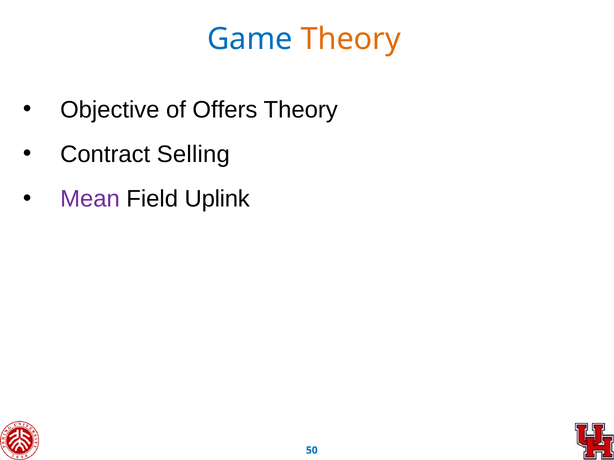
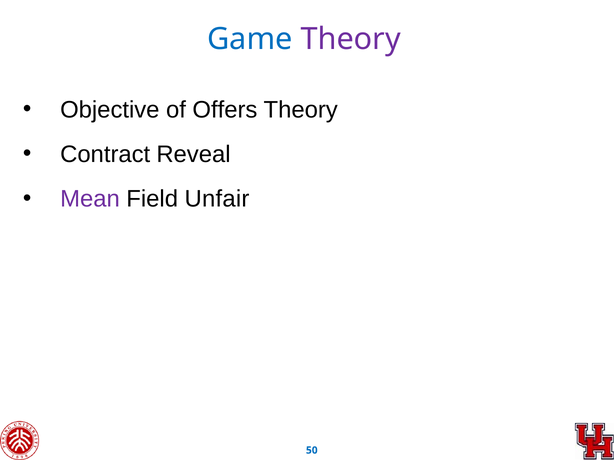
Theory at (351, 39) colour: orange -> purple
Selling: Selling -> Reveal
Uplink: Uplink -> Unfair
